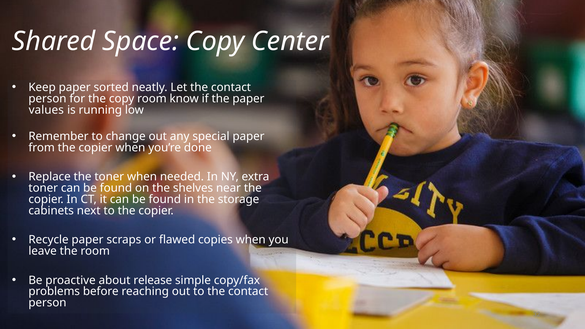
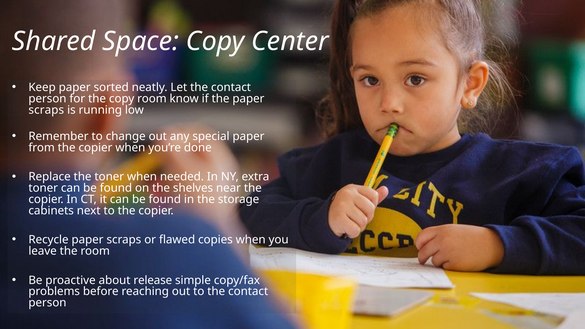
values at (46, 110): values -> scraps
